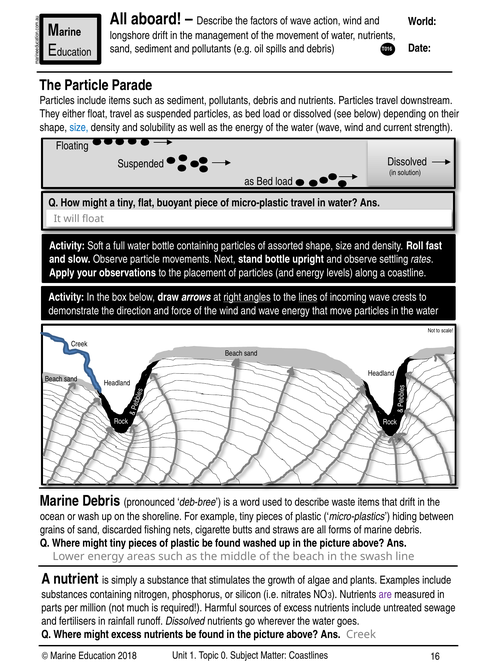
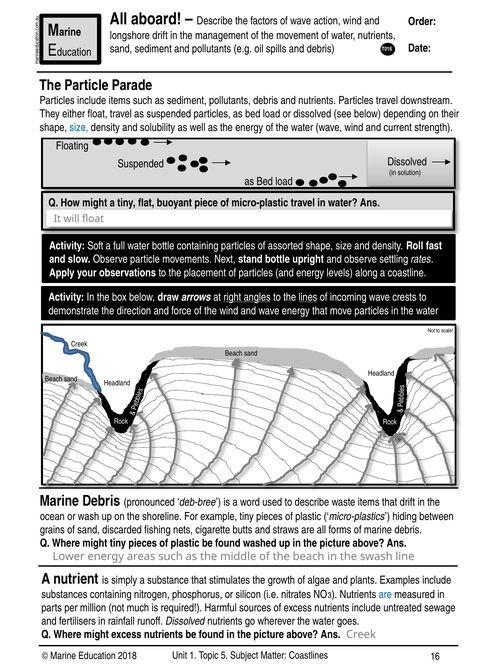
World: World -> Order
are at (385, 594) colour: purple -> blue
0: 0 -> 5
